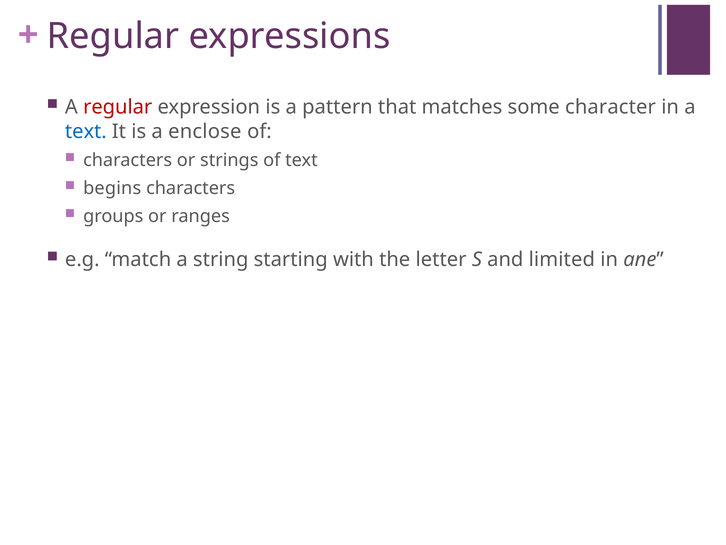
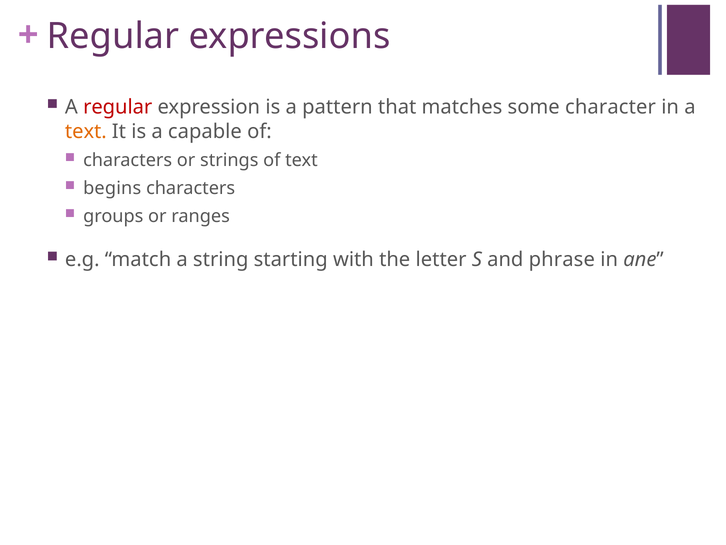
text at (86, 131) colour: blue -> orange
enclose: enclose -> capable
limited: limited -> phrase
